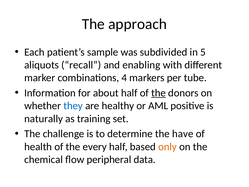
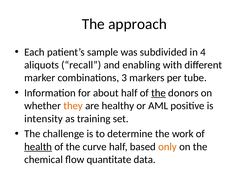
5: 5 -> 4
4: 4 -> 3
they colour: blue -> orange
naturally: naturally -> intensity
have: have -> work
health underline: none -> present
every: every -> curve
peripheral: peripheral -> quantitate
